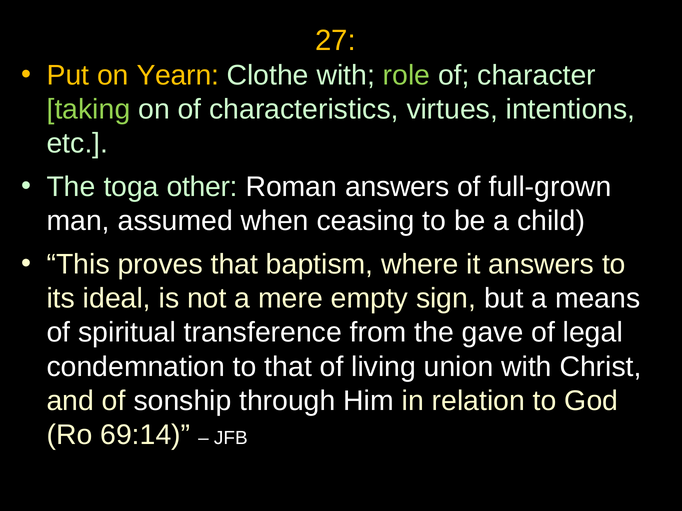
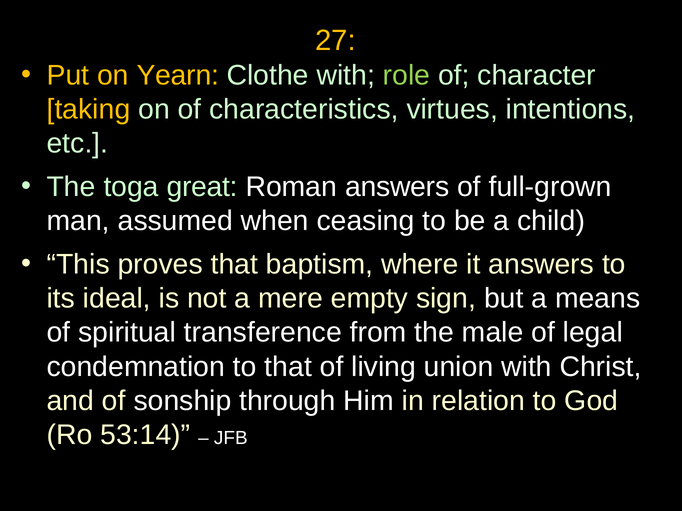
taking colour: light green -> yellow
other: other -> great
gave: gave -> male
69:14: 69:14 -> 53:14
